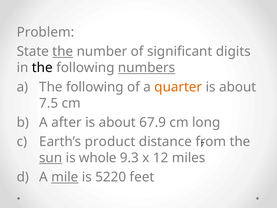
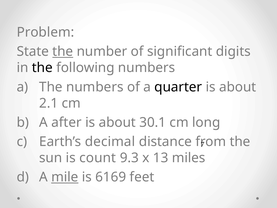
numbers at (147, 68) underline: present -> none
a The following: following -> numbers
quarter colour: orange -> black
7.5: 7.5 -> 2.1
67.9: 67.9 -> 30.1
product: product -> decimal
sun underline: present -> none
whole: whole -> count
12: 12 -> 13
5220: 5220 -> 6169
